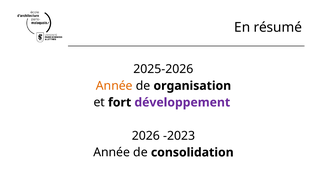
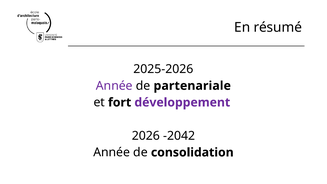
Année at (114, 86) colour: orange -> purple
organisation: organisation -> partenariale
-2023: -2023 -> -2042
